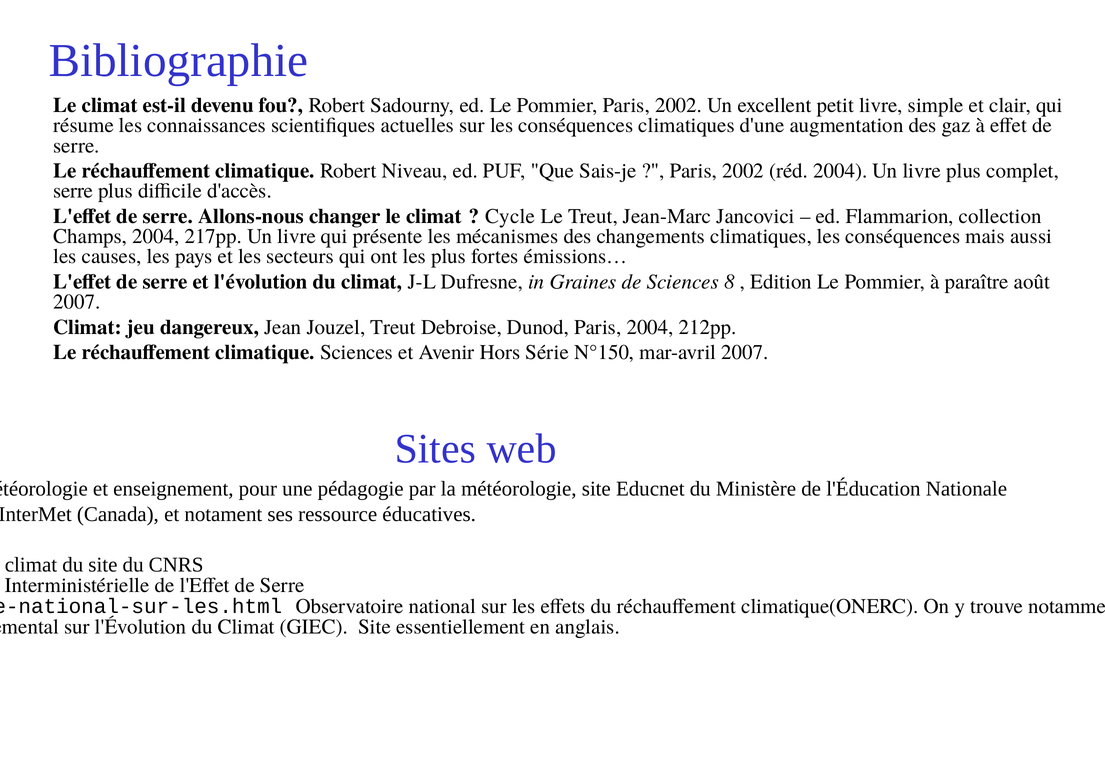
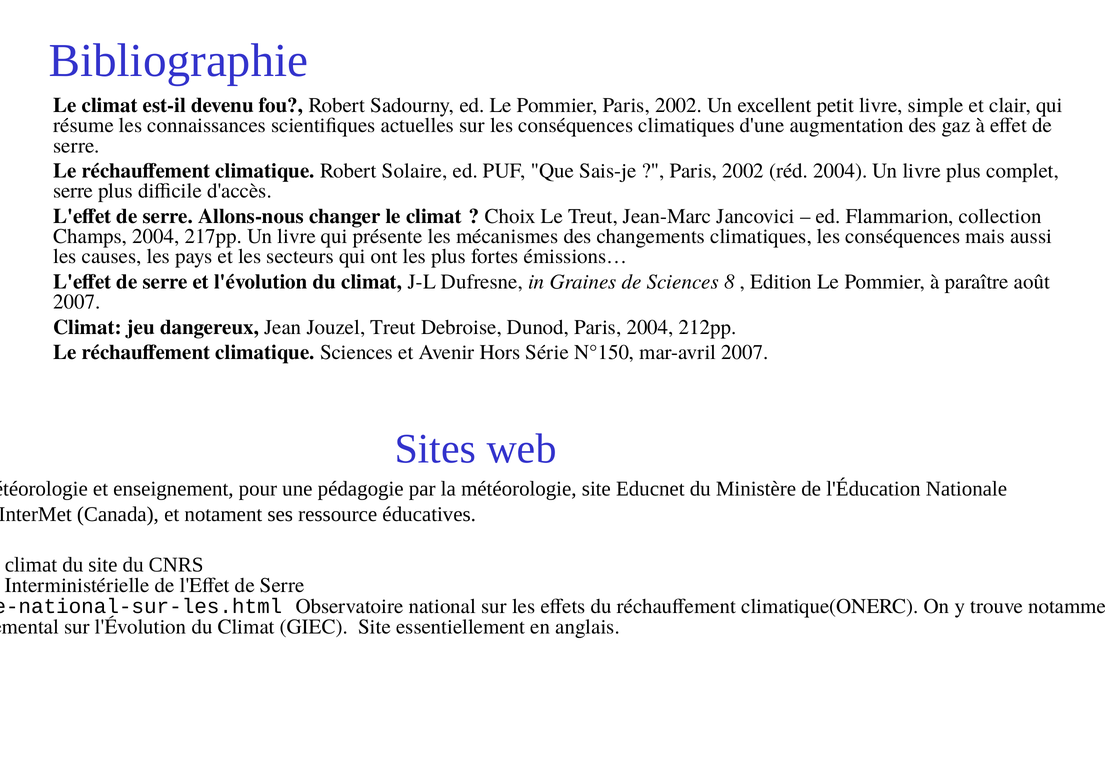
Niveau: Niveau -> Solaire
Cycle: Cycle -> Choix
